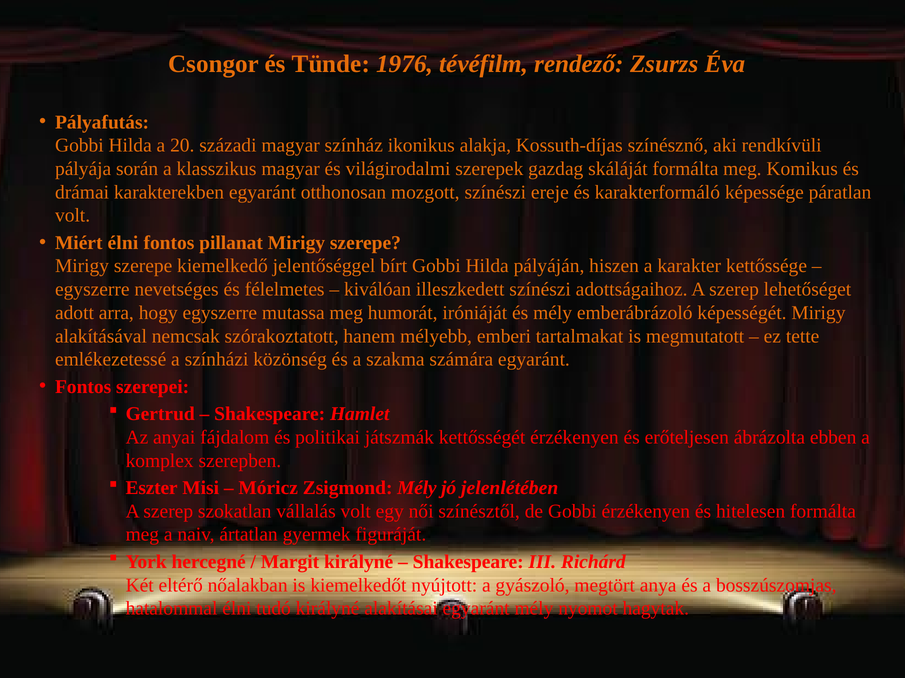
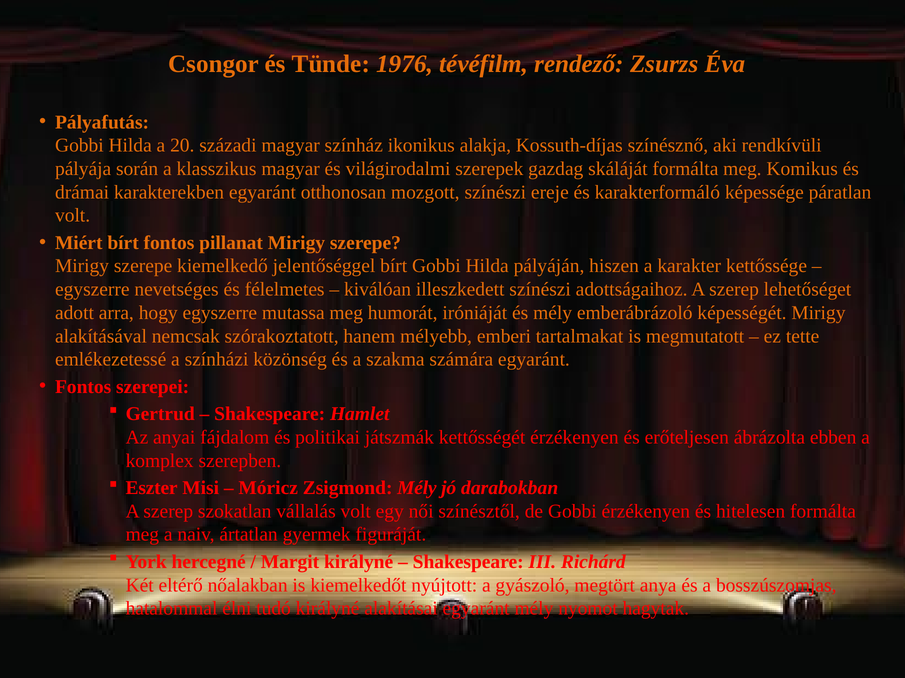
Miért élni: élni -> bírt
jelenlétében: jelenlétében -> darabokban
